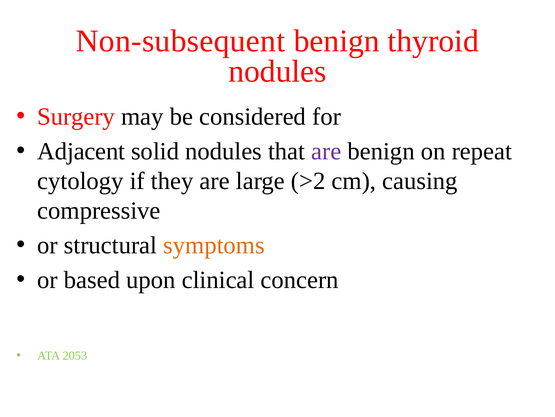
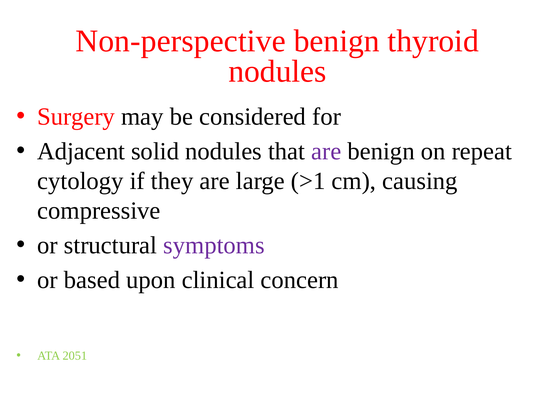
Non-subsequent: Non-subsequent -> Non-perspective
>2: >2 -> >1
symptoms colour: orange -> purple
2053: 2053 -> 2051
